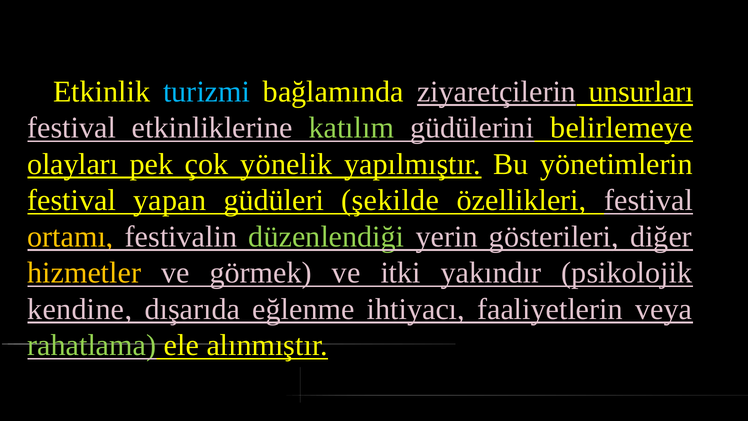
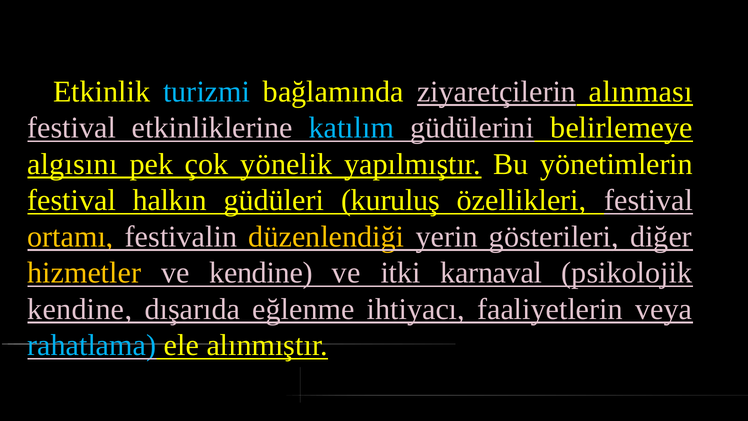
unsurları: unsurları -> alınması
katılım colour: light green -> light blue
olayları: olayları -> algısını
yapan: yapan -> halkın
şekilde: şekilde -> kuruluş
düzenlendiği colour: light green -> yellow
ve görmek: görmek -> kendine
yakındır: yakındır -> karnaval
rahatlama colour: light green -> light blue
